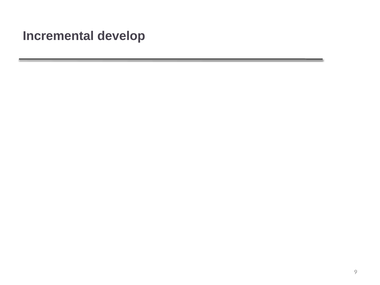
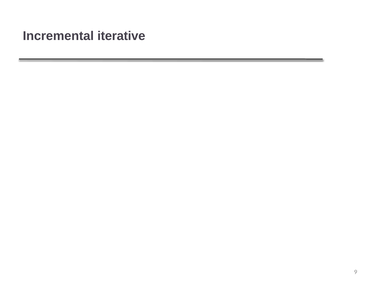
develop: develop -> iterative
